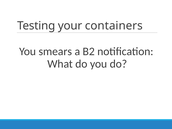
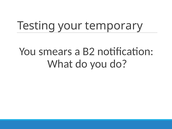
containers: containers -> temporary
